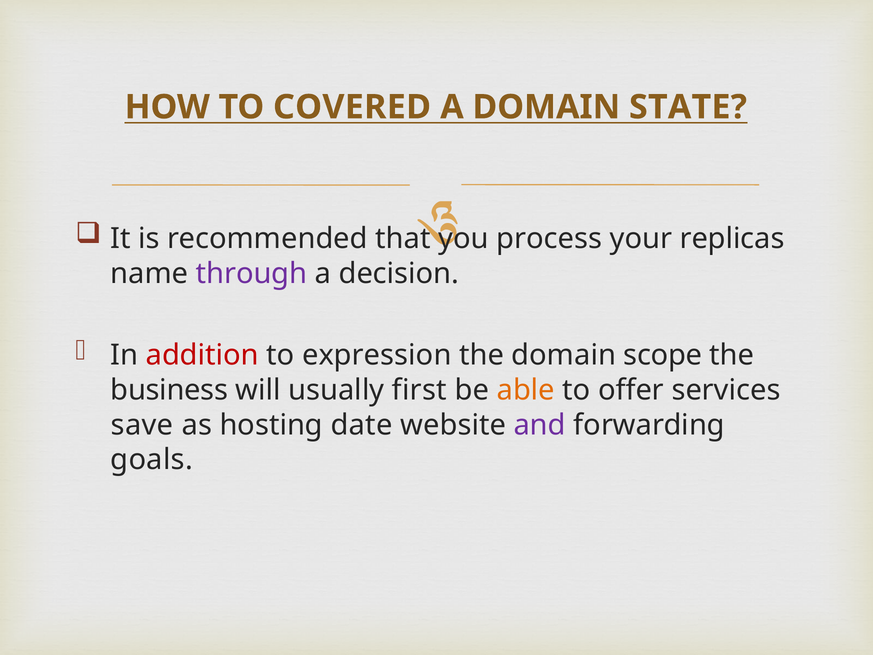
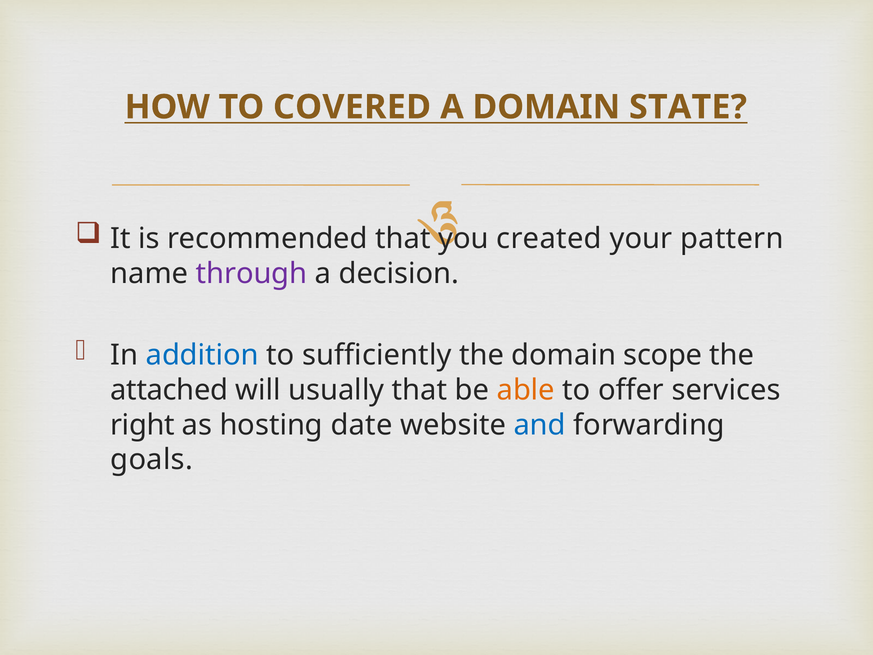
process: process -> created
replicas: replicas -> pattern
addition colour: red -> blue
expression: expression -> sufficiently
business: business -> attached
usually first: first -> that
save: save -> right
and colour: purple -> blue
